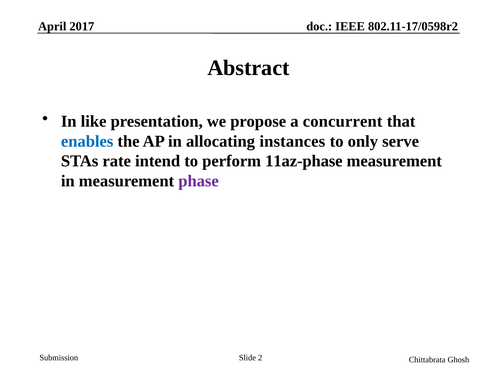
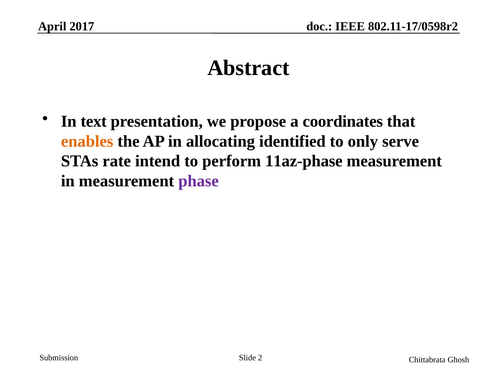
like: like -> text
concurrent: concurrent -> coordinates
enables colour: blue -> orange
instances: instances -> identified
